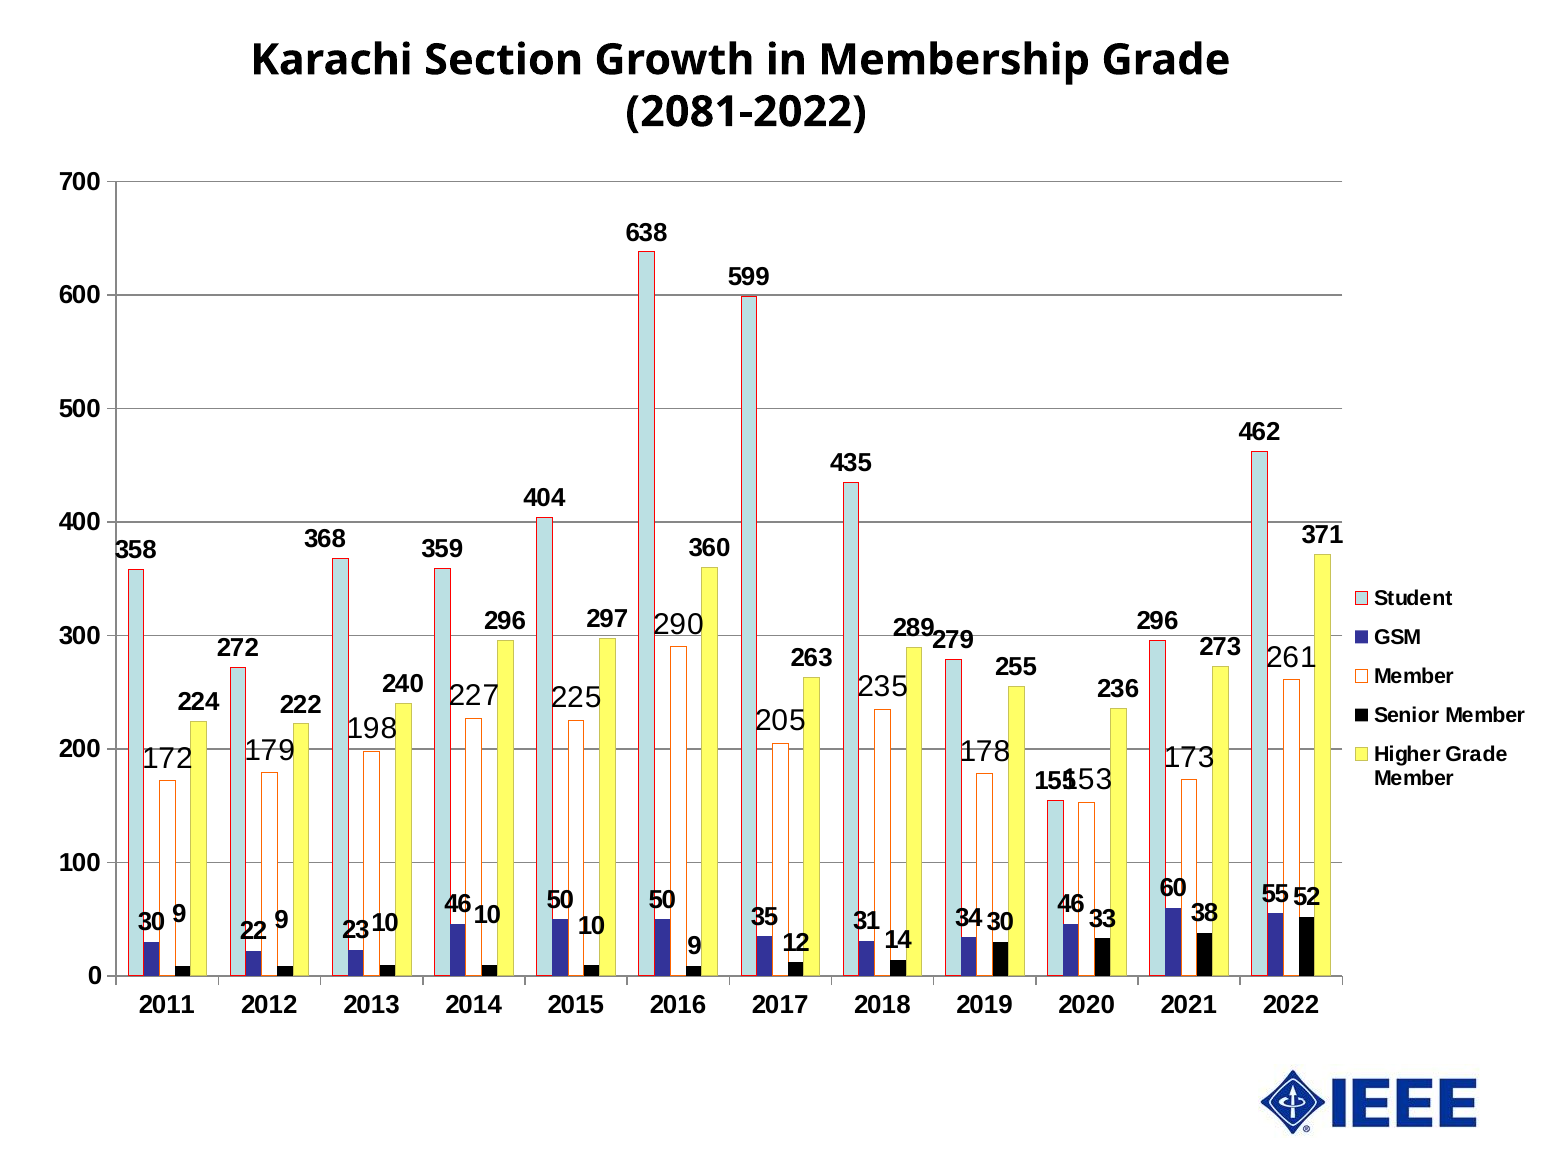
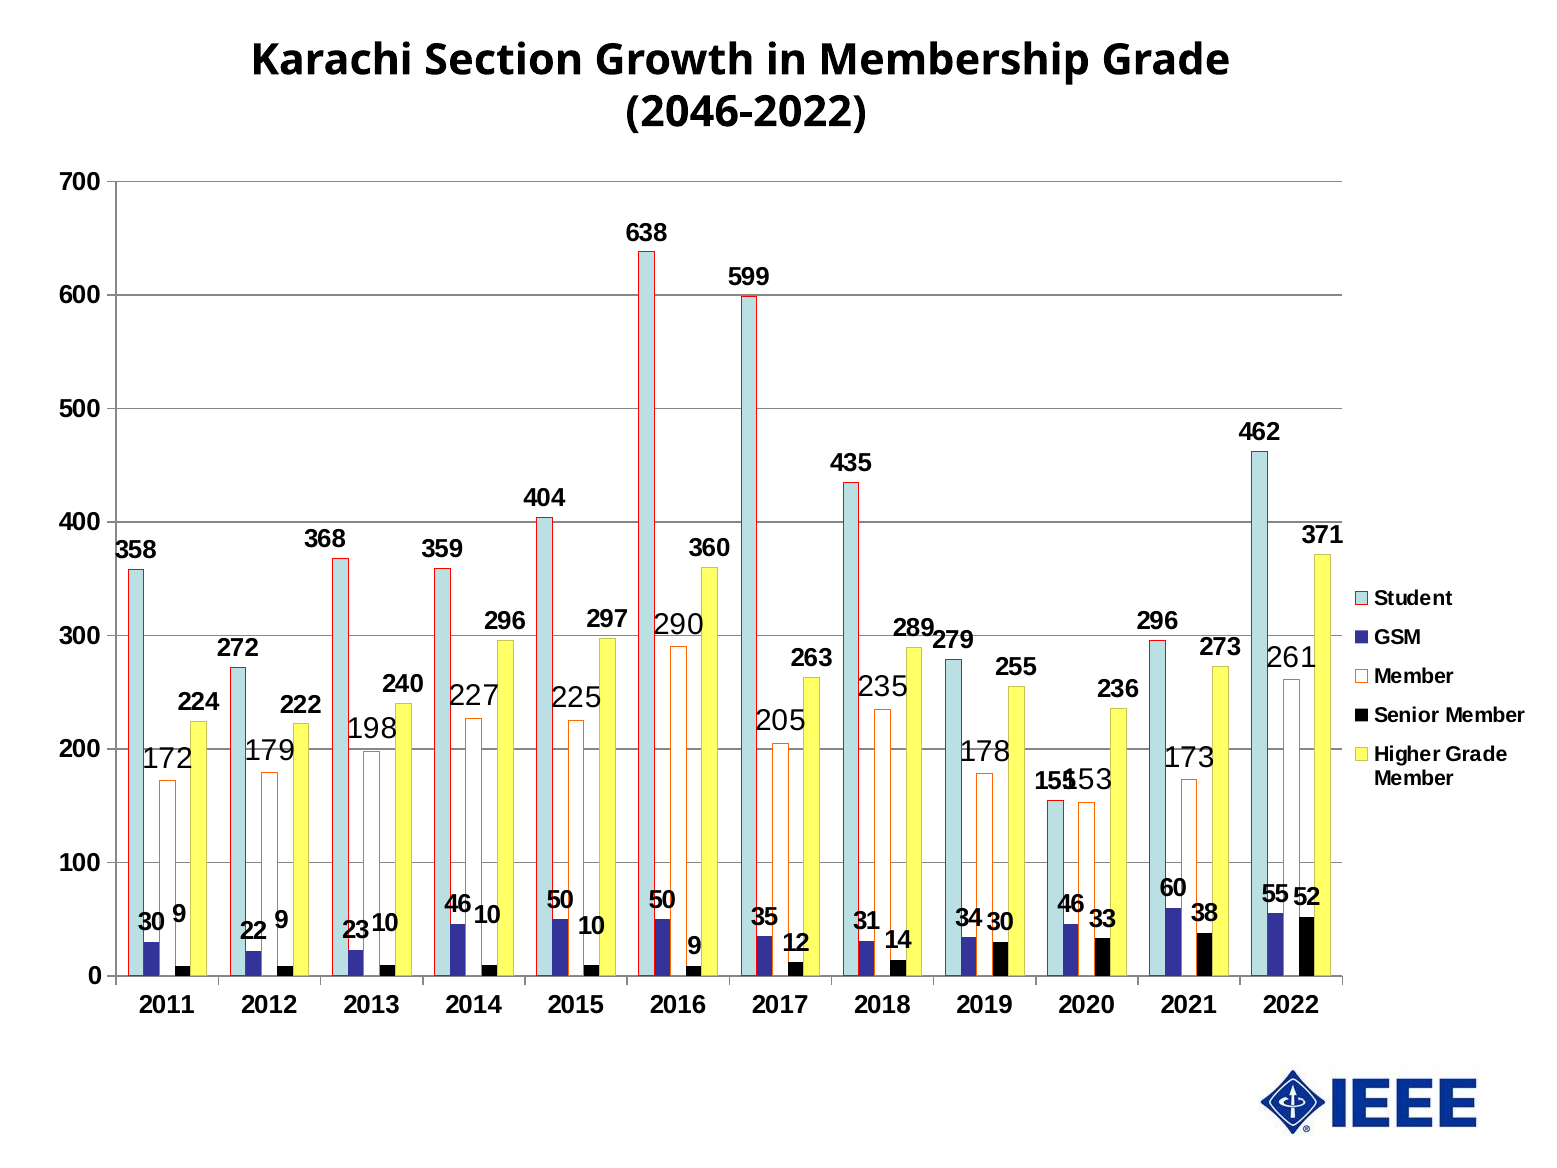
2081-2022: 2081-2022 -> 2046-2022
